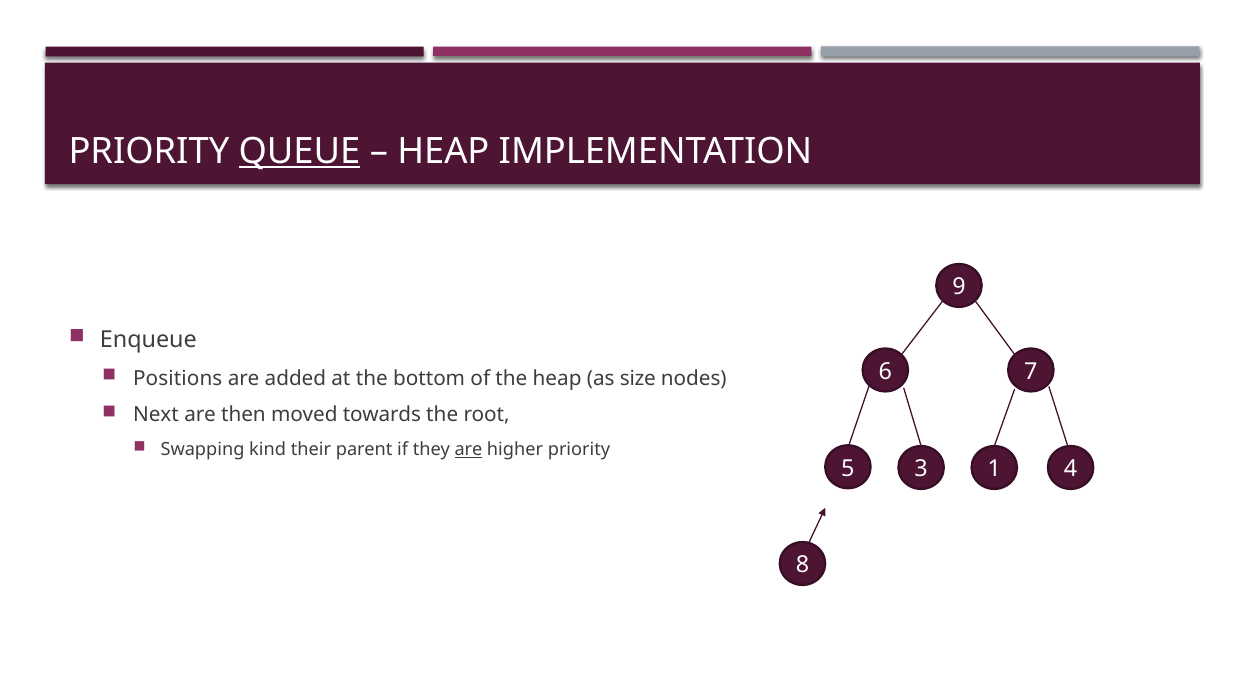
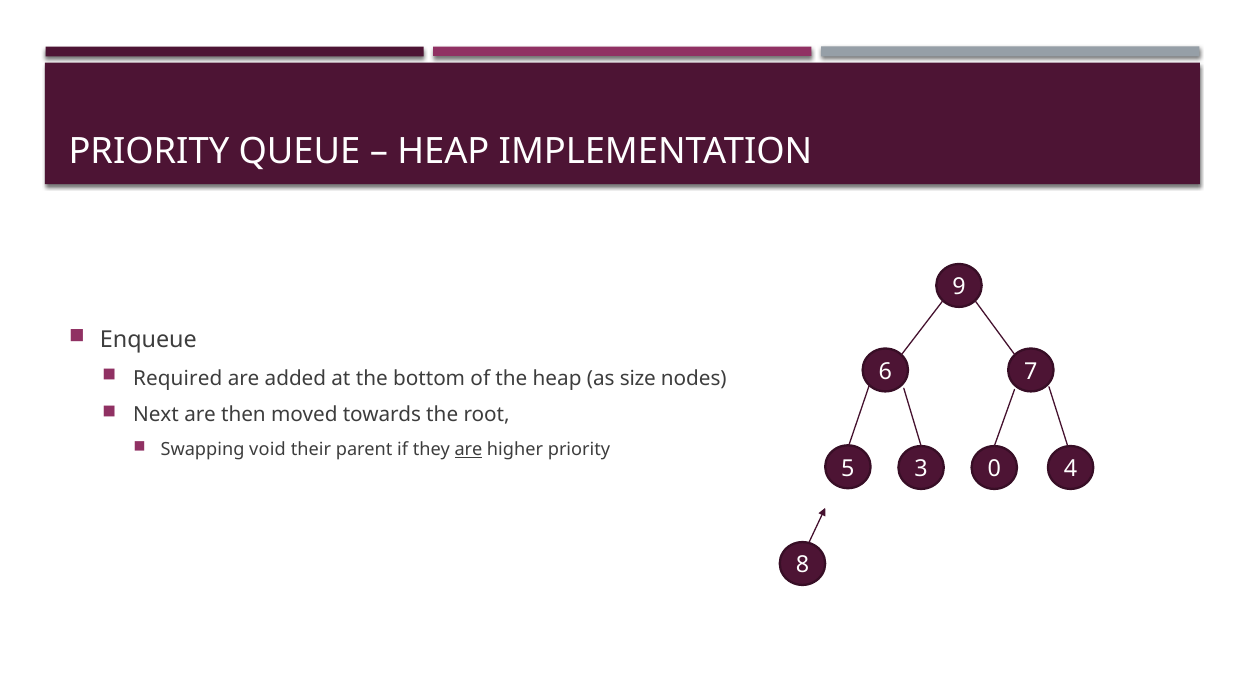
QUEUE underline: present -> none
Positions: Positions -> Required
kind: kind -> void
1: 1 -> 0
